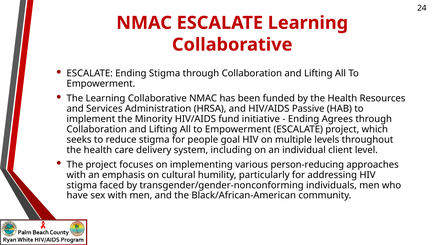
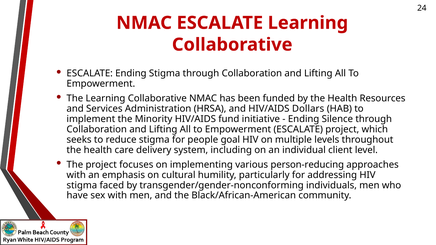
Passive: Passive -> Dollars
Agrees: Agrees -> Silence
